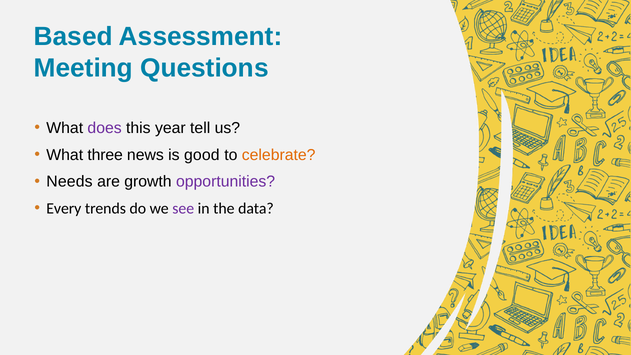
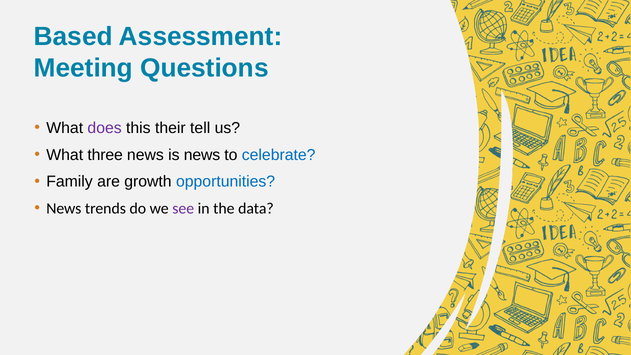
year: year -> their
is good: good -> news
celebrate colour: orange -> blue
Needs: Needs -> Family
opportunities colour: purple -> blue
Every at (64, 209): Every -> News
